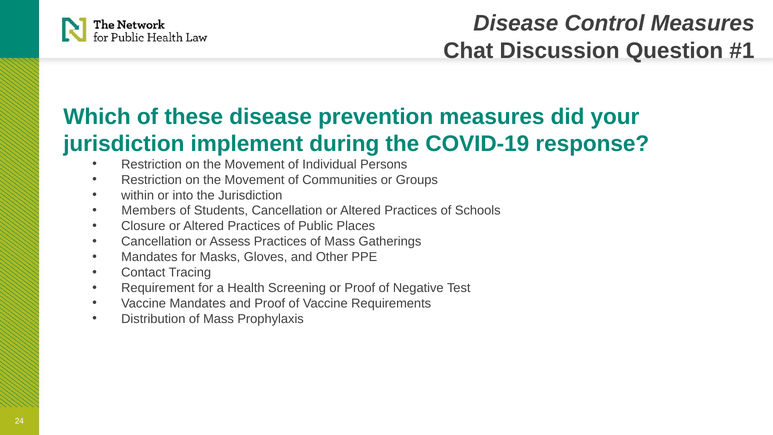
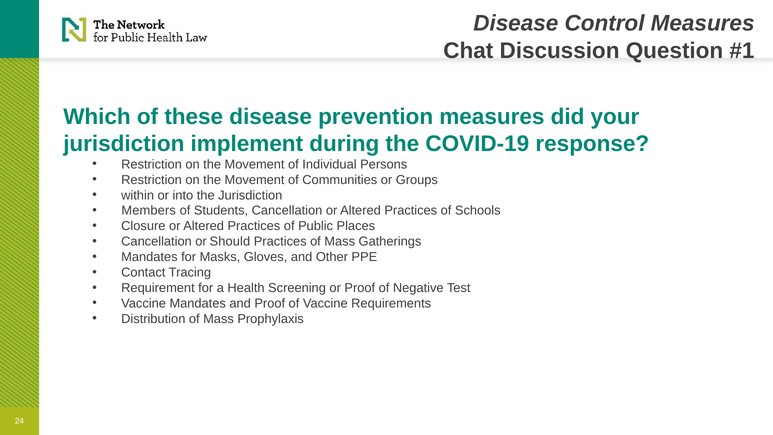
Assess: Assess -> Should
